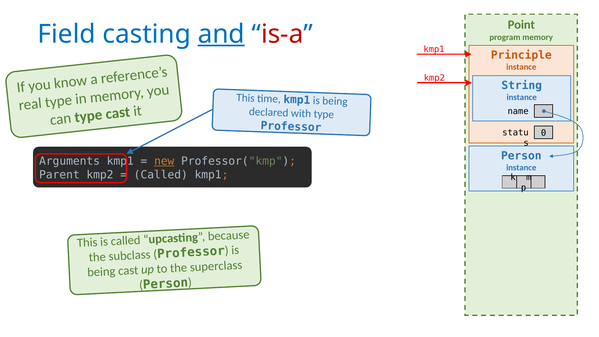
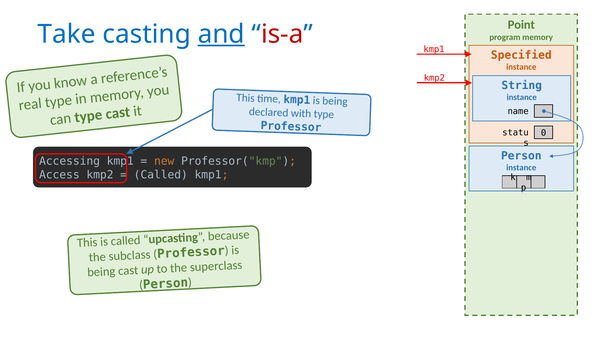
Field: Field -> Take
Principle: Principle -> Specified
Arguments: Arguments -> Accessing
new underline: present -> none
Parent: Parent -> Access
